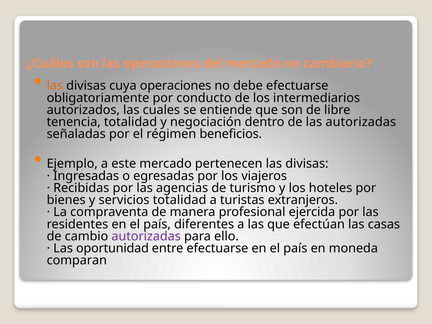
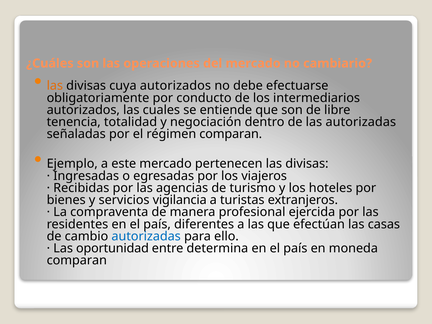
cuya operaciones: operaciones -> autorizados
régimen beneficios: beneficios -> comparan
servicios totalidad: totalidad -> vigilancia
autorizadas at (146, 236) colour: purple -> blue
entre efectuarse: efectuarse -> determina
